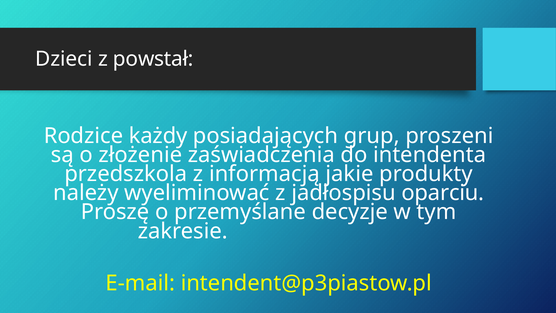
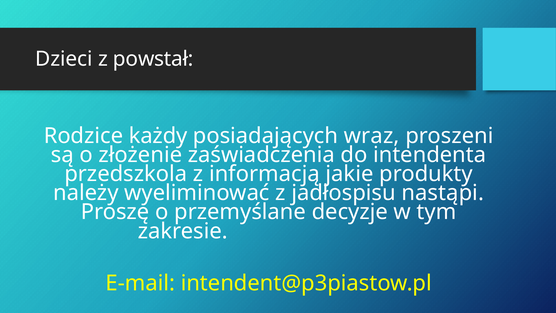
grup: grup -> wraz
oparciu: oparciu -> nastąpi
